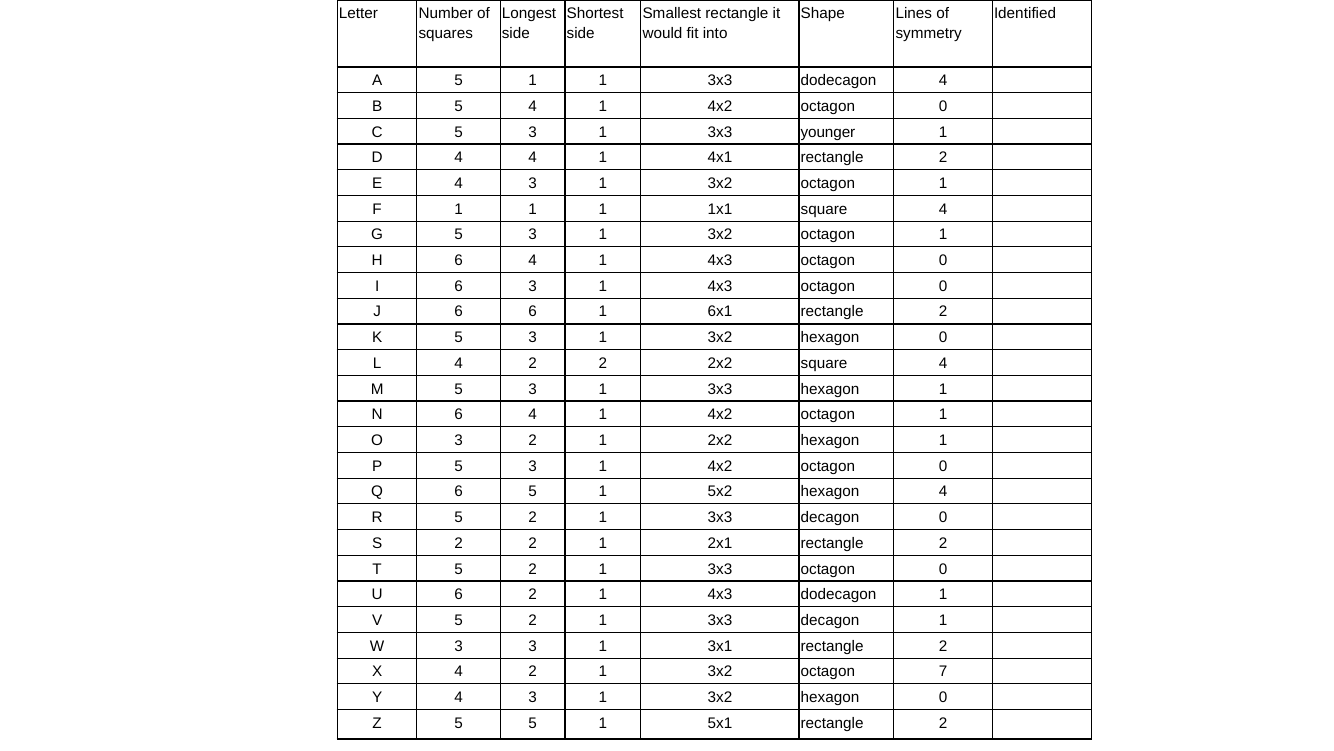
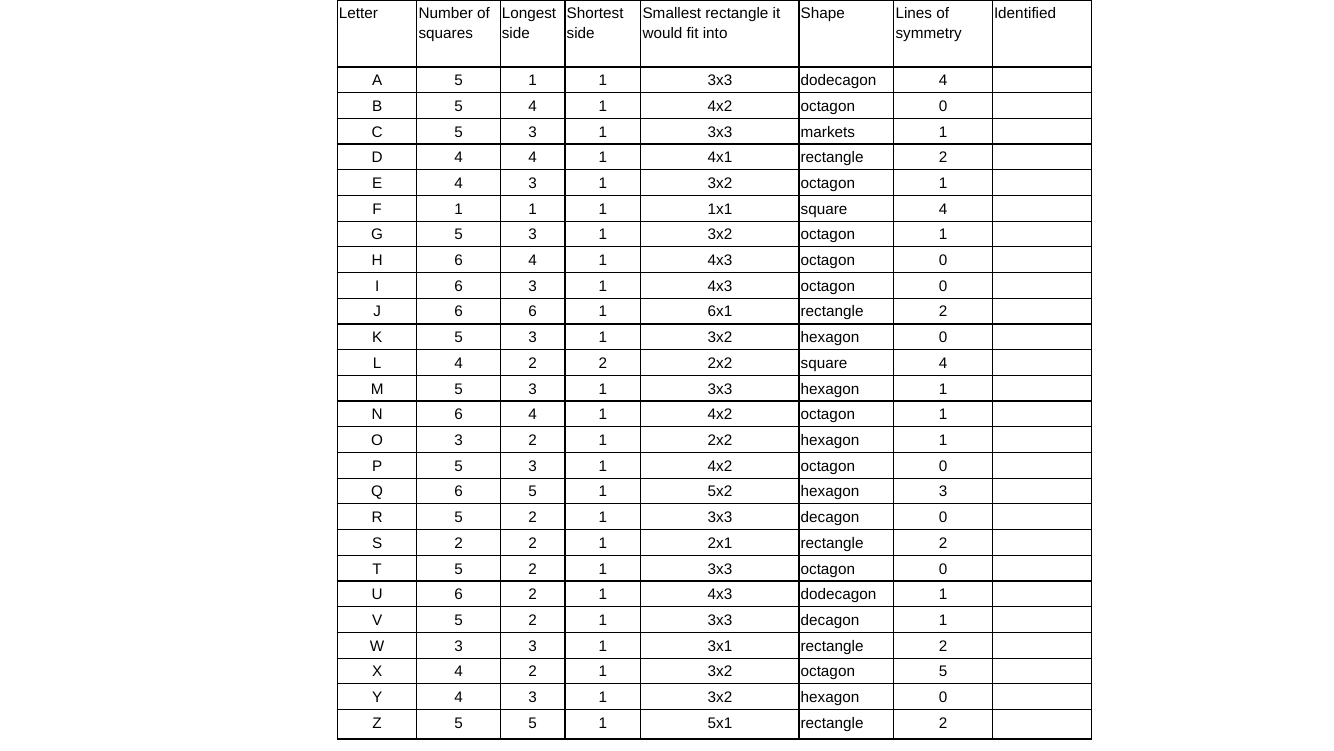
younger: younger -> markets
hexagon 4: 4 -> 3
octagon 7: 7 -> 5
